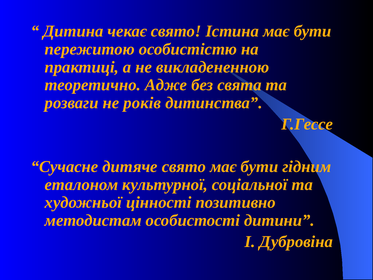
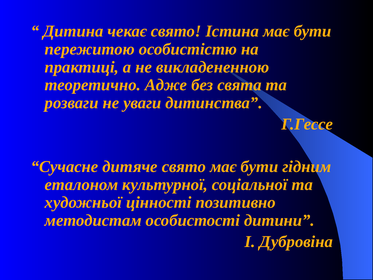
років: років -> уваги
